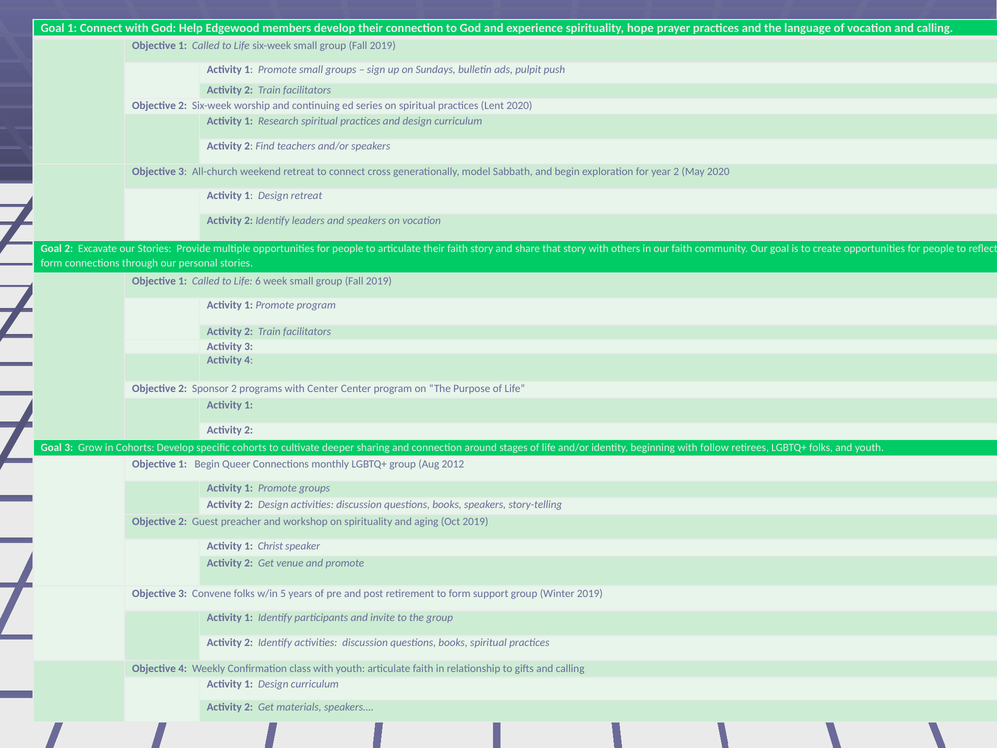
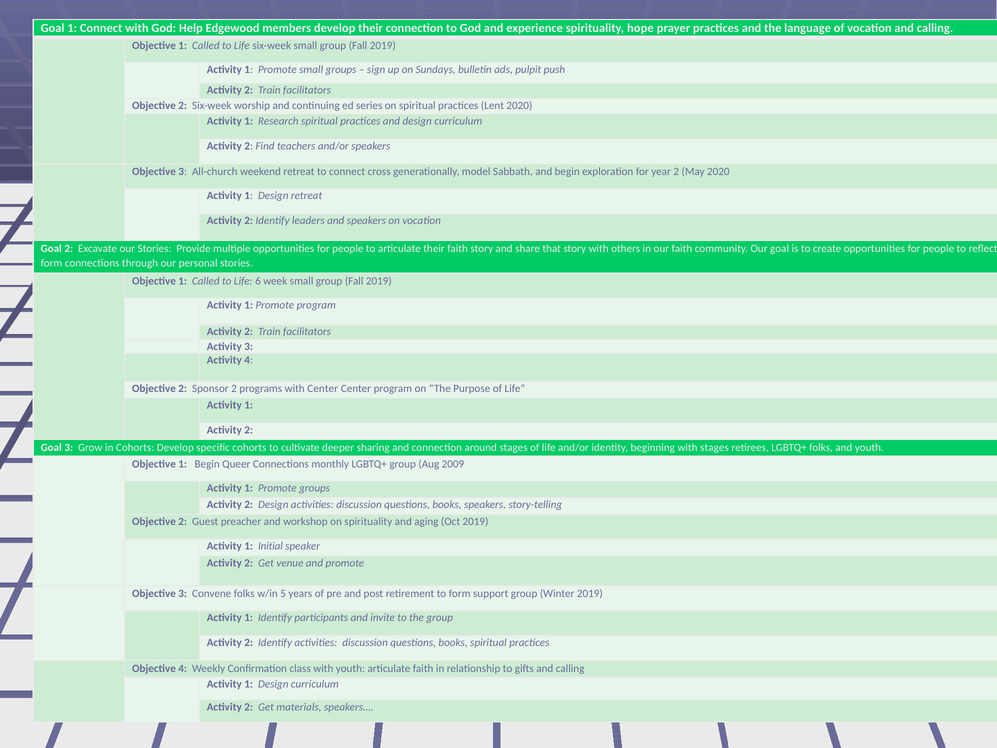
with follow: follow -> stages
2012: 2012 -> 2009
Christ: Christ -> Initial
